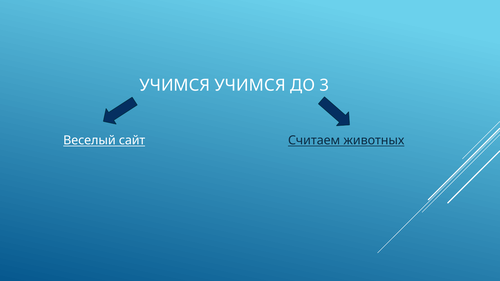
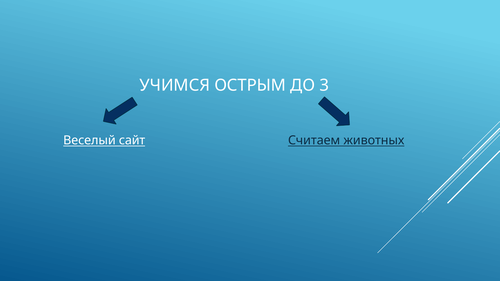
УЧИМСЯ УЧИМСЯ: УЧИМСЯ -> ОСТРЫМ
